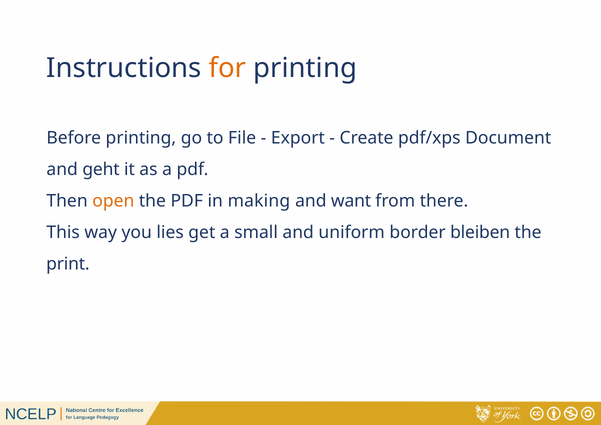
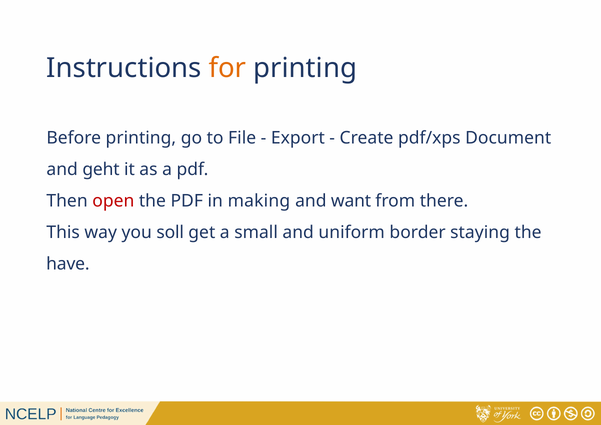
open colour: orange -> red
lies: lies -> soll
bleiben: bleiben -> staying
print: print -> have
